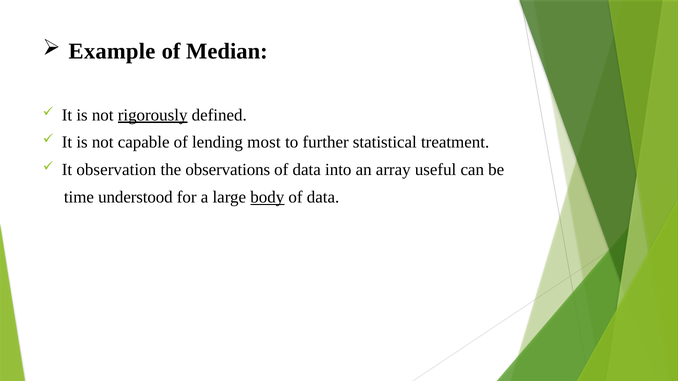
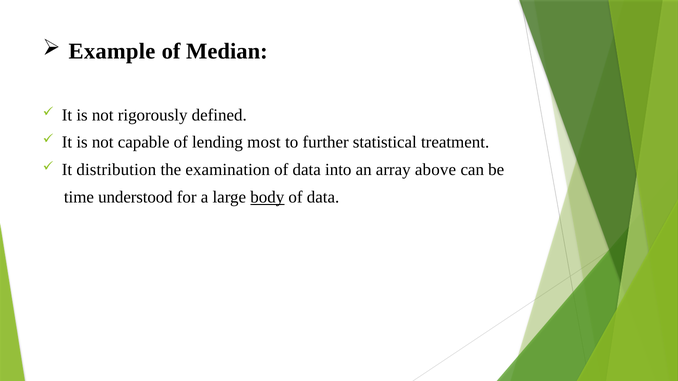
rigorously underline: present -> none
observation: observation -> distribution
observations: observations -> examination
useful: useful -> above
